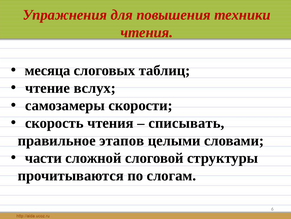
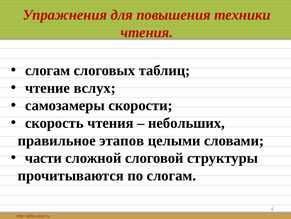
месяца at (48, 70): месяца -> слогам
списывать: списывать -> небольших
